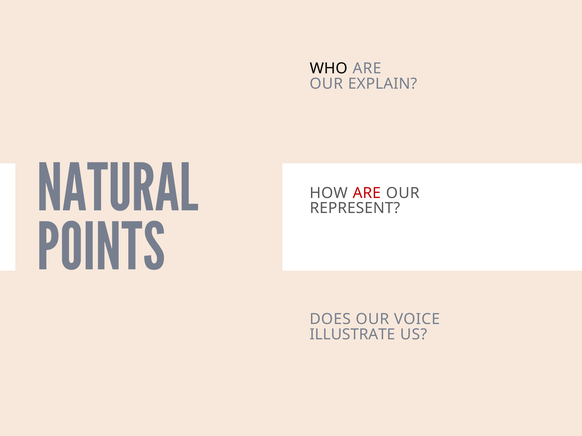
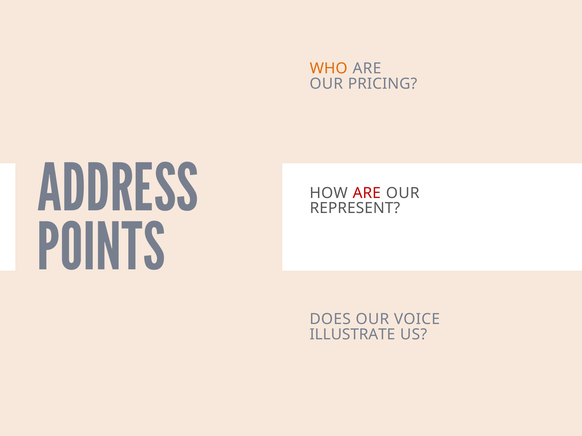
WHO colour: black -> orange
EXPLAIN: EXPLAIN -> PRICING
NATURAL: NATURAL -> ADDRESS
